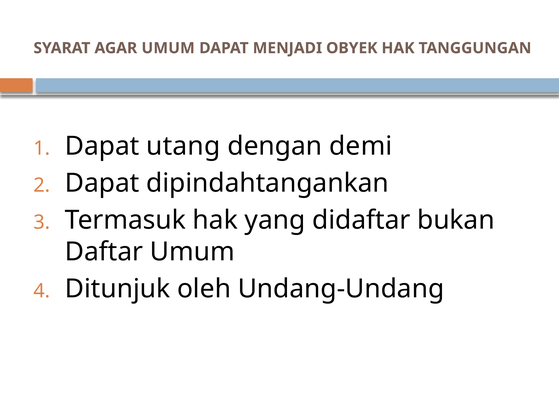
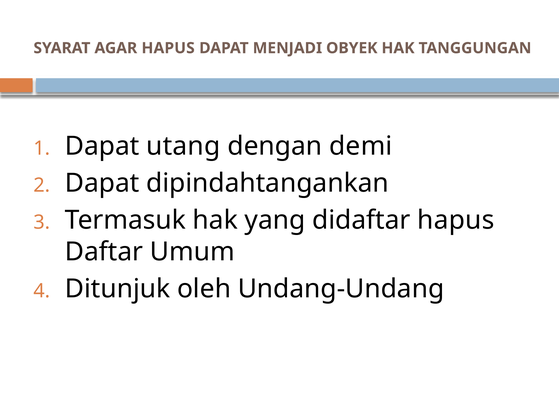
AGAR UMUM: UMUM -> HAPUS
didaftar bukan: bukan -> hapus
